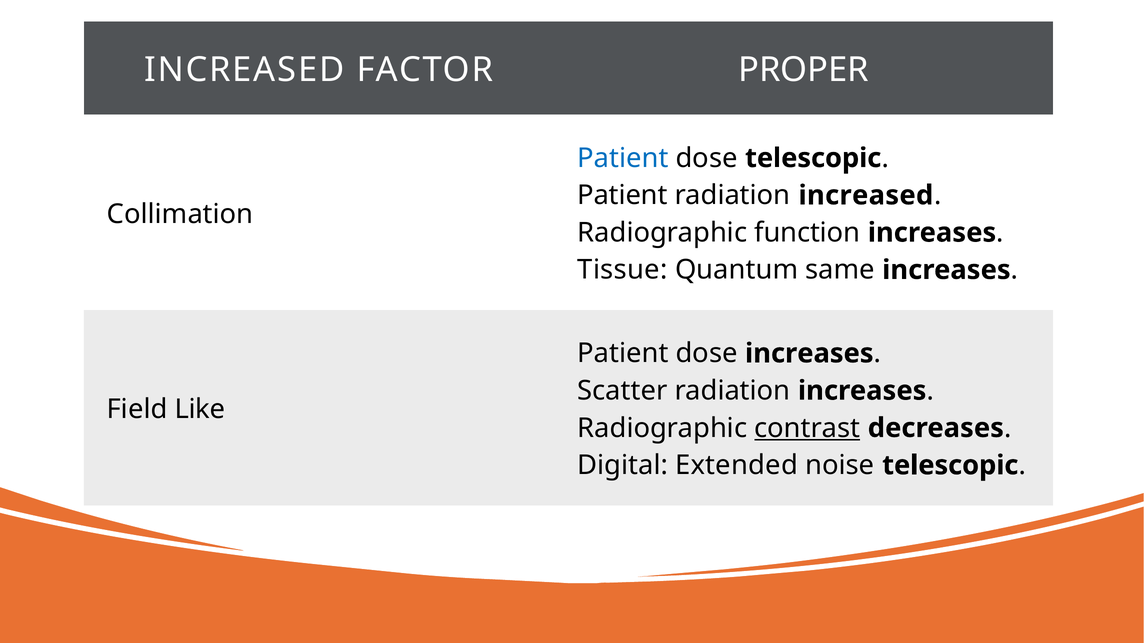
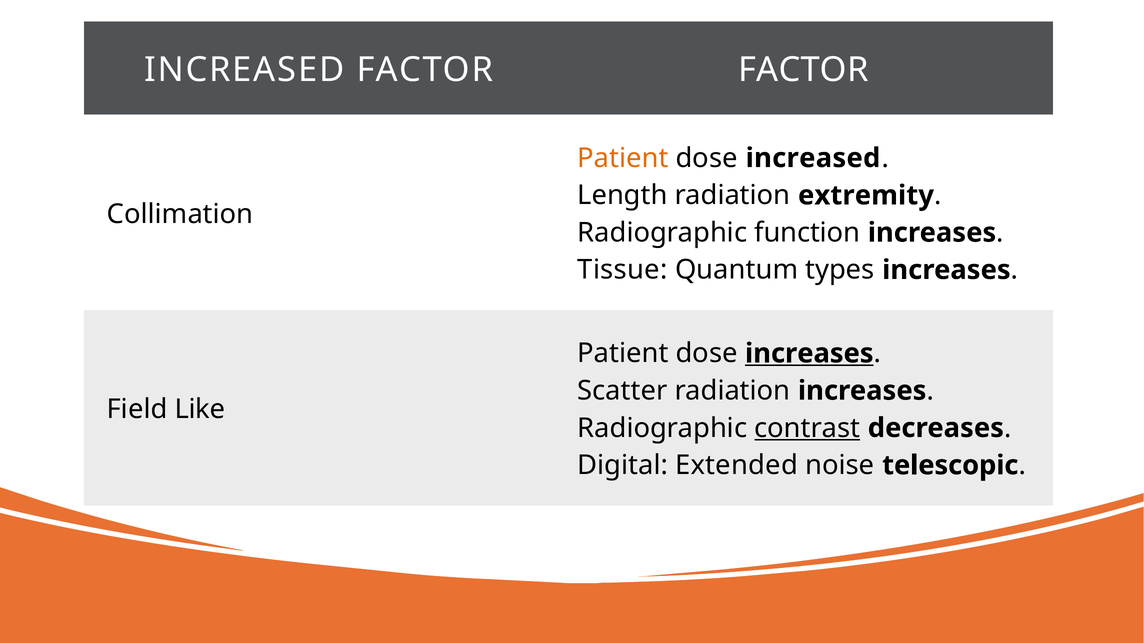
FACTOR PROPER: PROPER -> FACTOR
Patient at (623, 158) colour: blue -> orange
dose telescopic: telescopic -> increased
Patient at (622, 195): Patient -> Length
radiation increased: increased -> extremity
same: same -> types
increases at (809, 354) underline: none -> present
